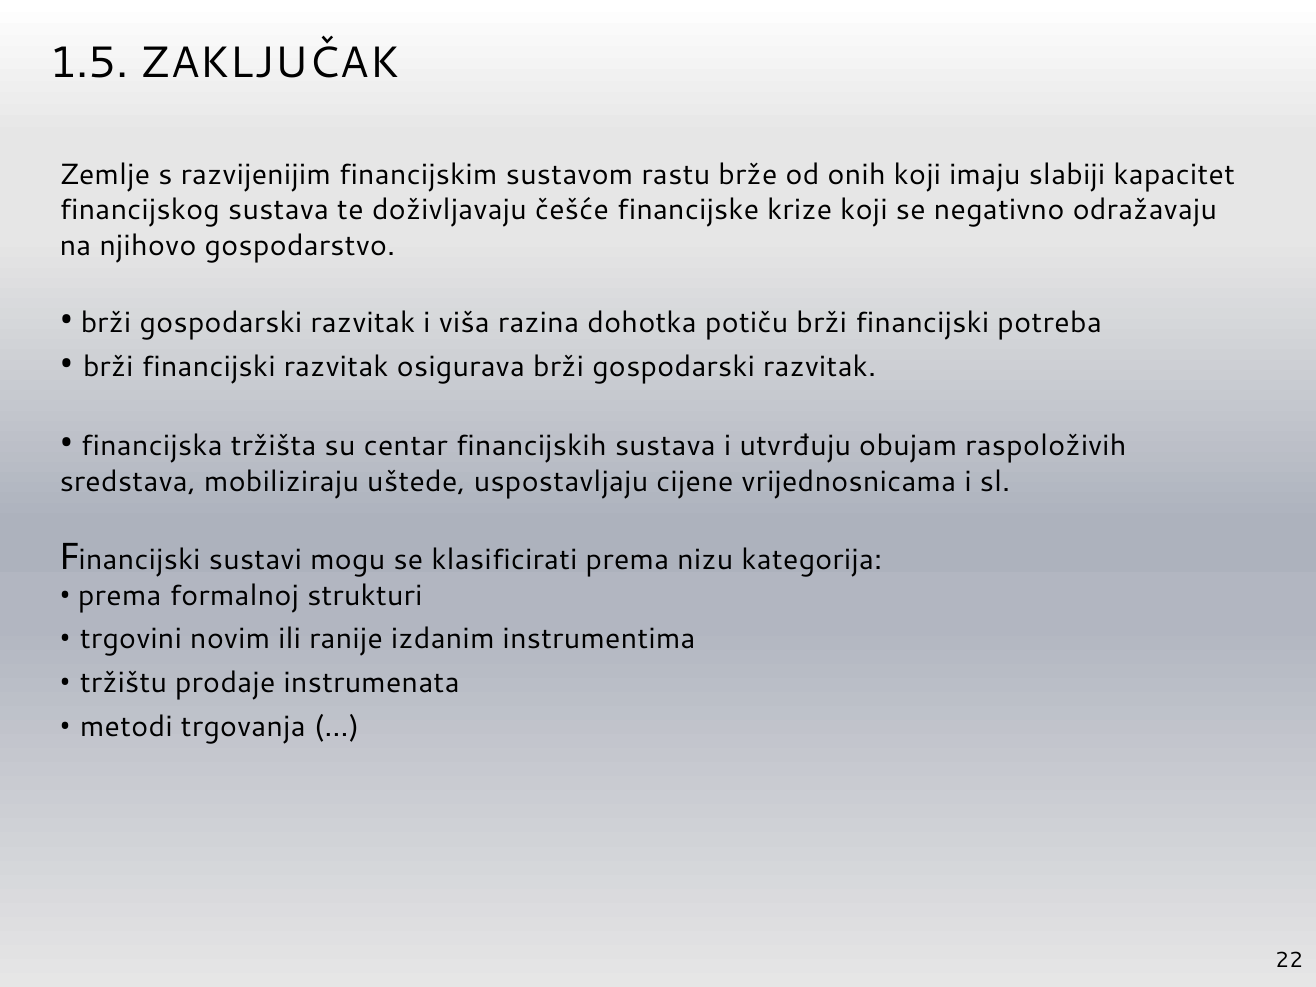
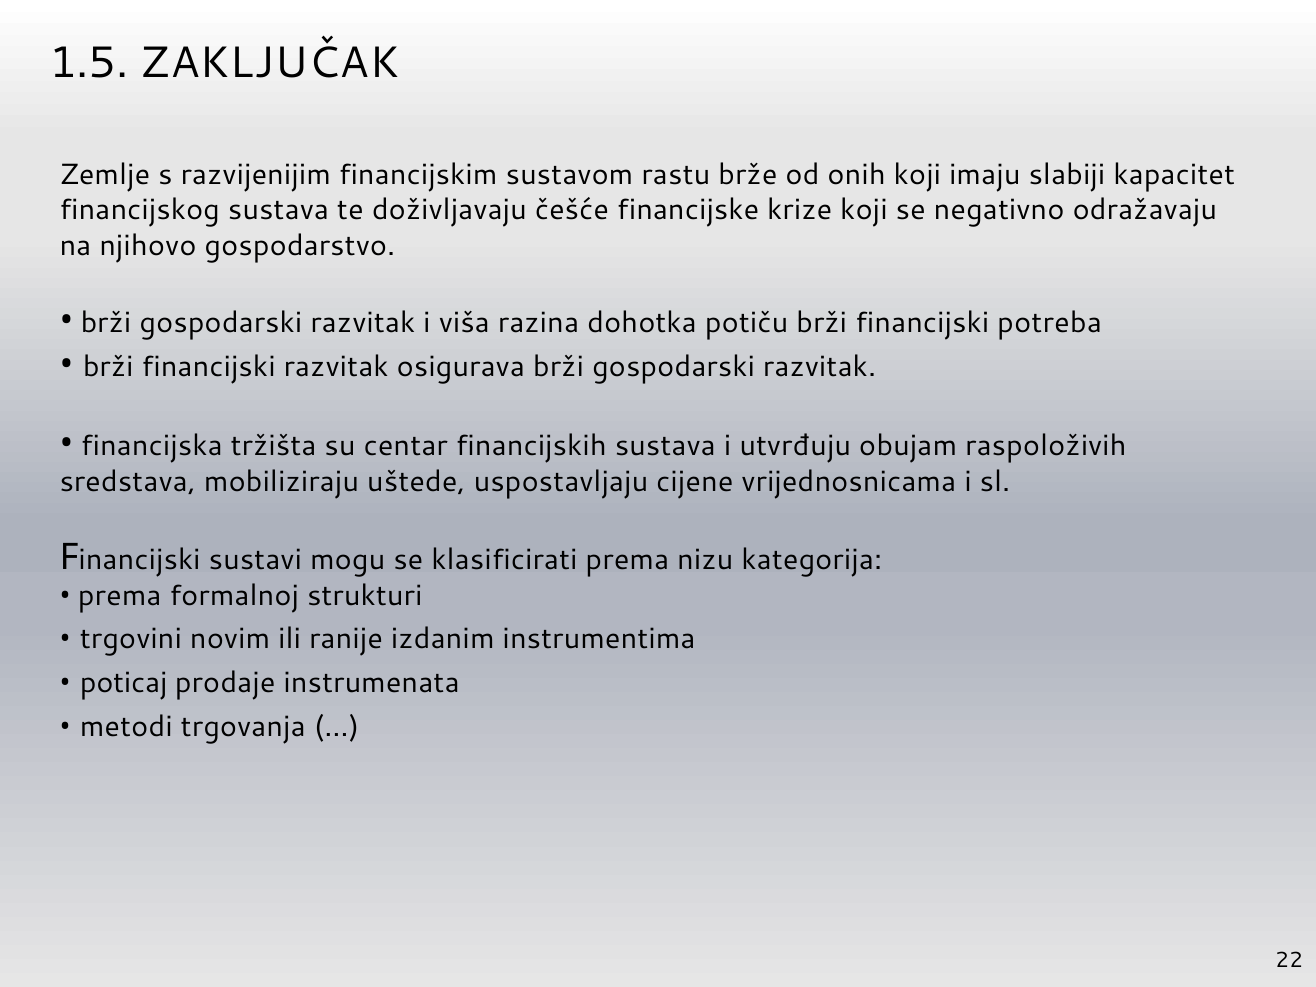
tržištu: tržištu -> poticaj
